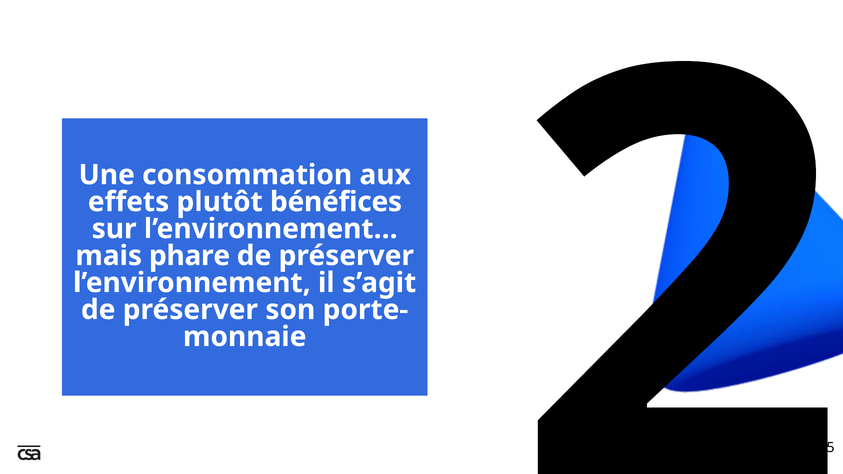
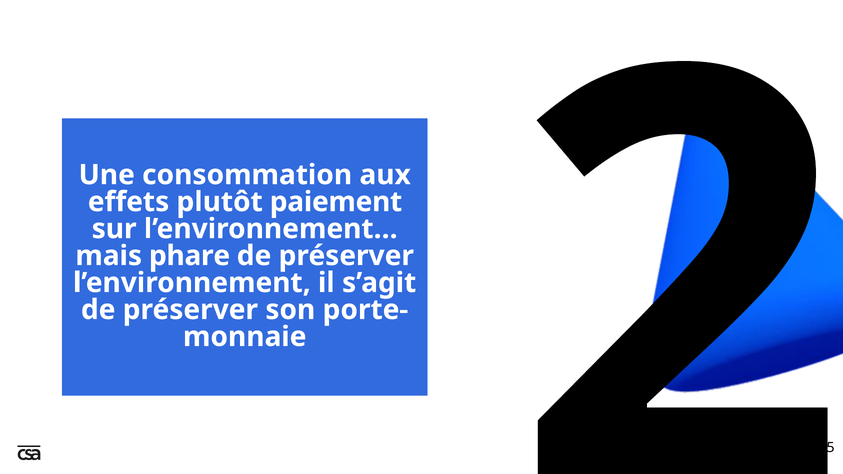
bénéfices: bénéfices -> paiement
